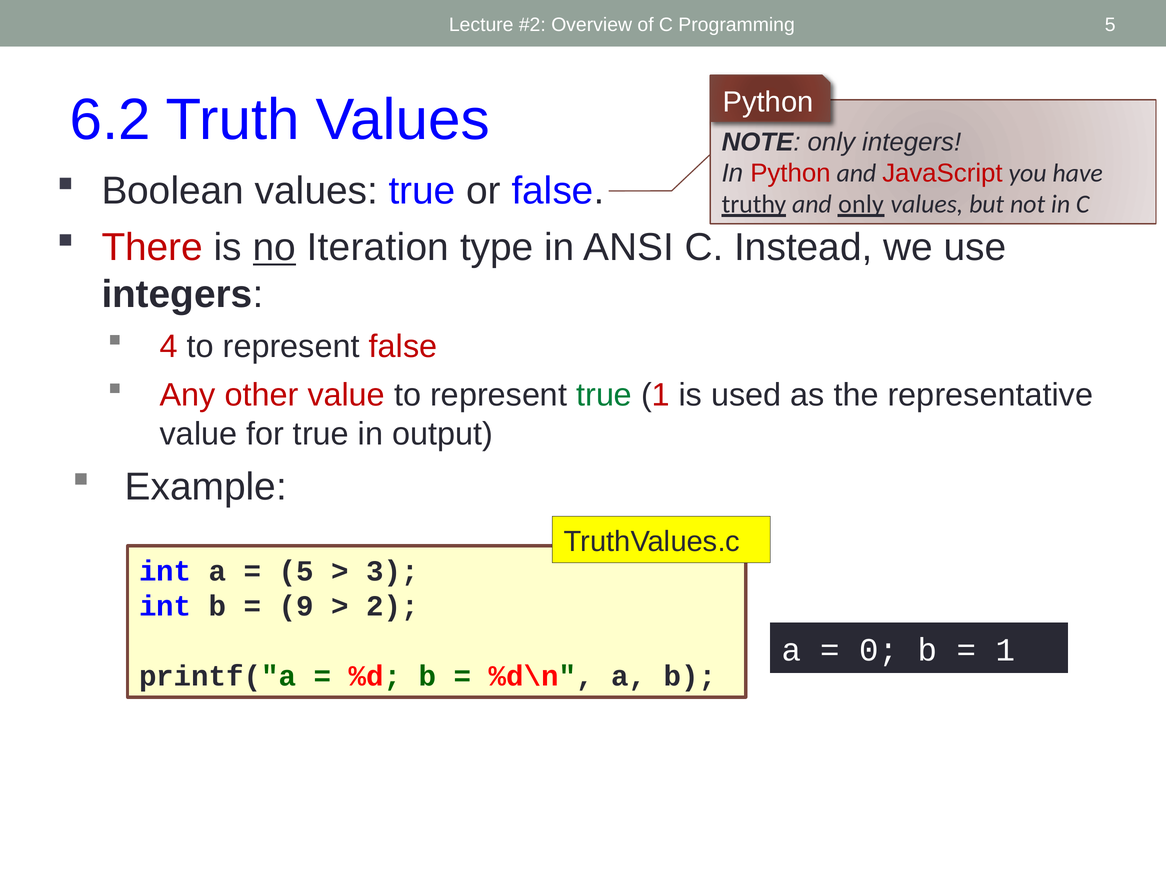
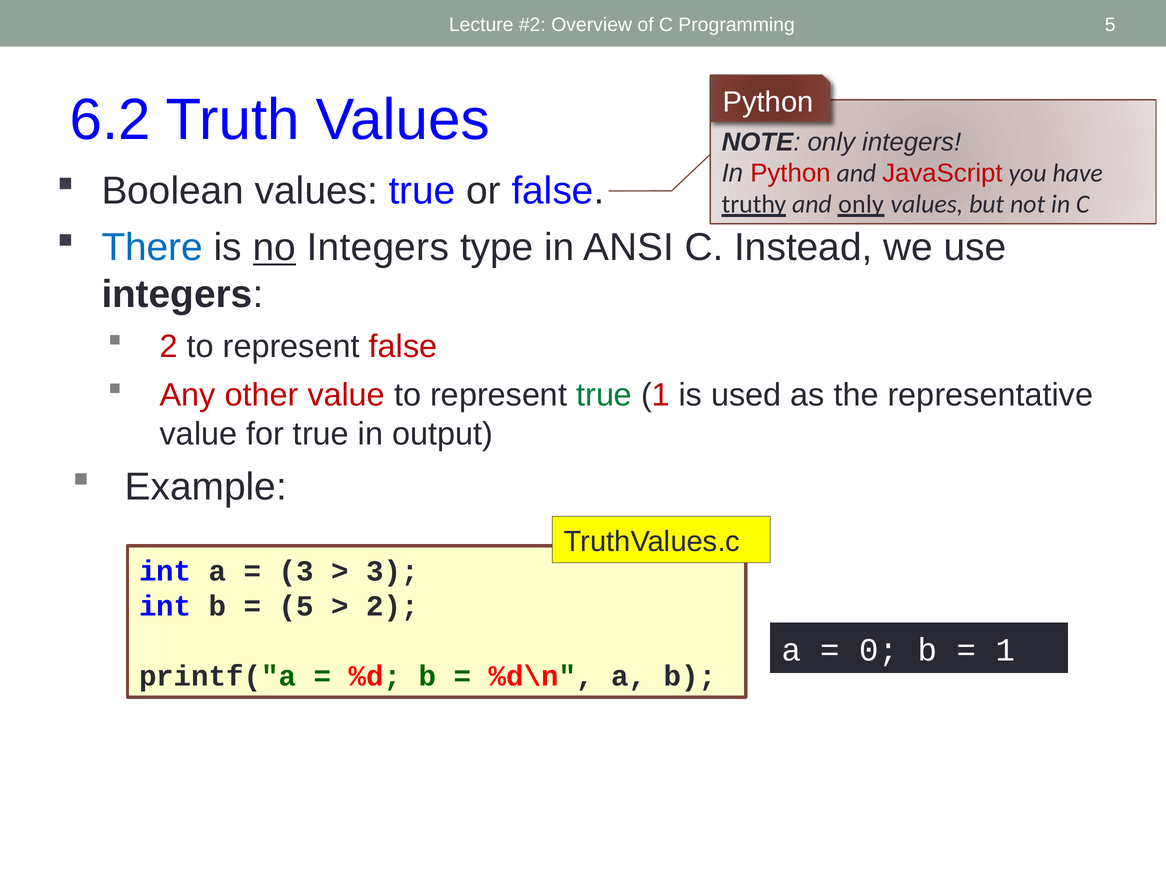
There colour: red -> blue
no Iteration: Iteration -> Integers
4 at (169, 346): 4 -> 2
5 at (296, 571): 5 -> 3
9 at (296, 606): 9 -> 5
